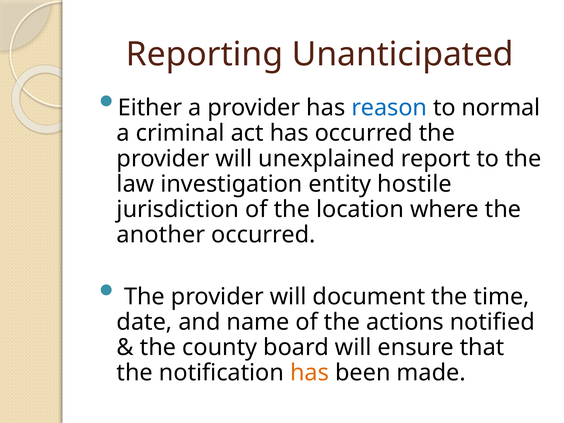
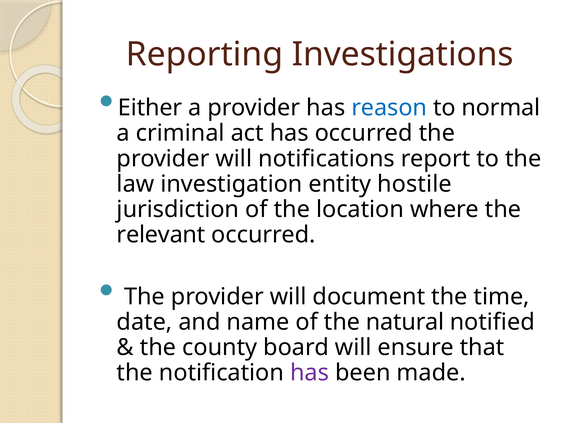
Unanticipated: Unanticipated -> Investigations
unexplained: unexplained -> notifications
another: another -> relevant
actions: actions -> natural
has at (310, 373) colour: orange -> purple
